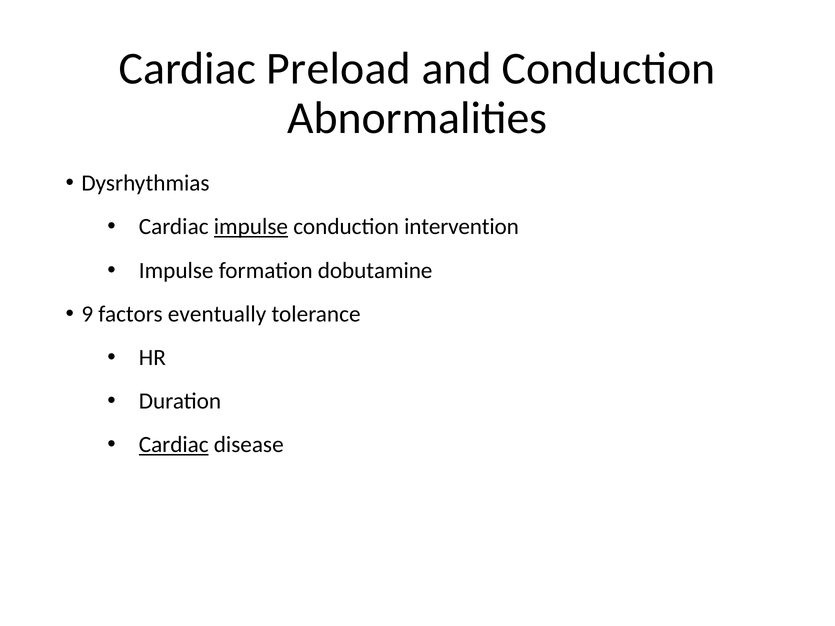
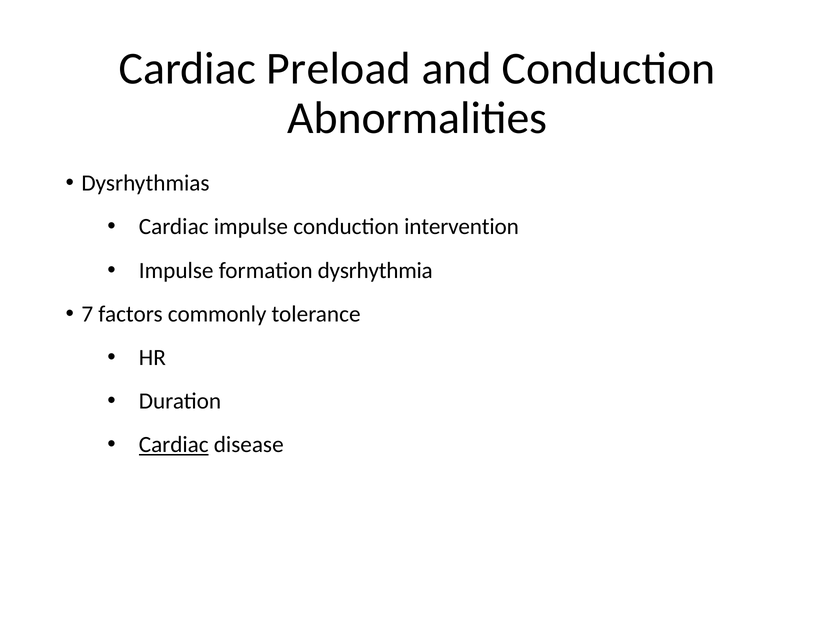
impulse at (251, 227) underline: present -> none
dobutamine: dobutamine -> dysrhythmia
9: 9 -> 7
eventually: eventually -> commonly
